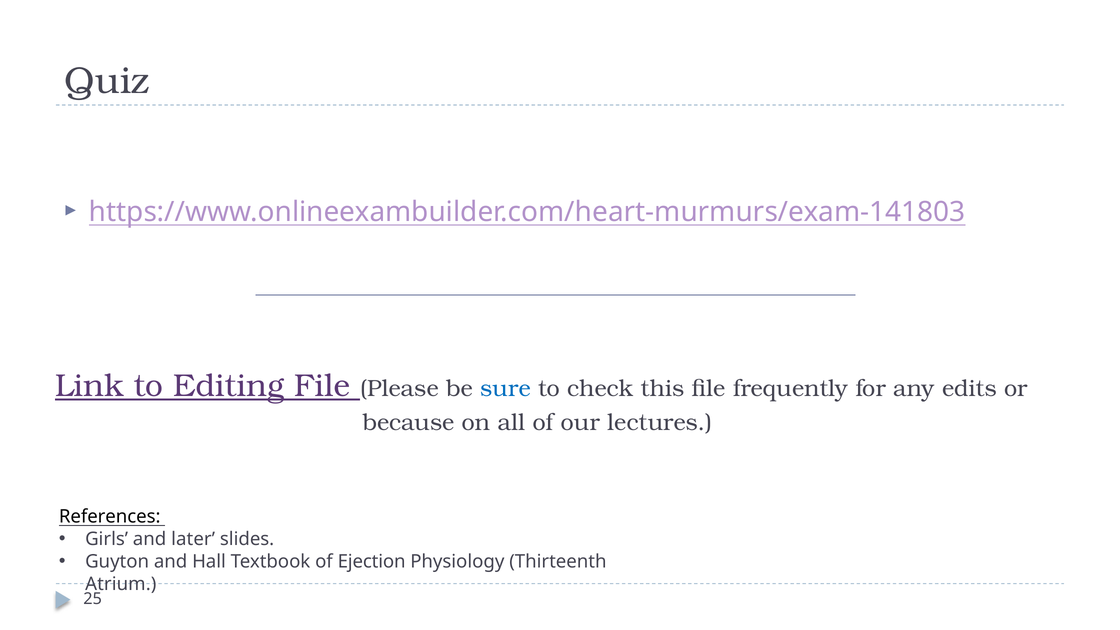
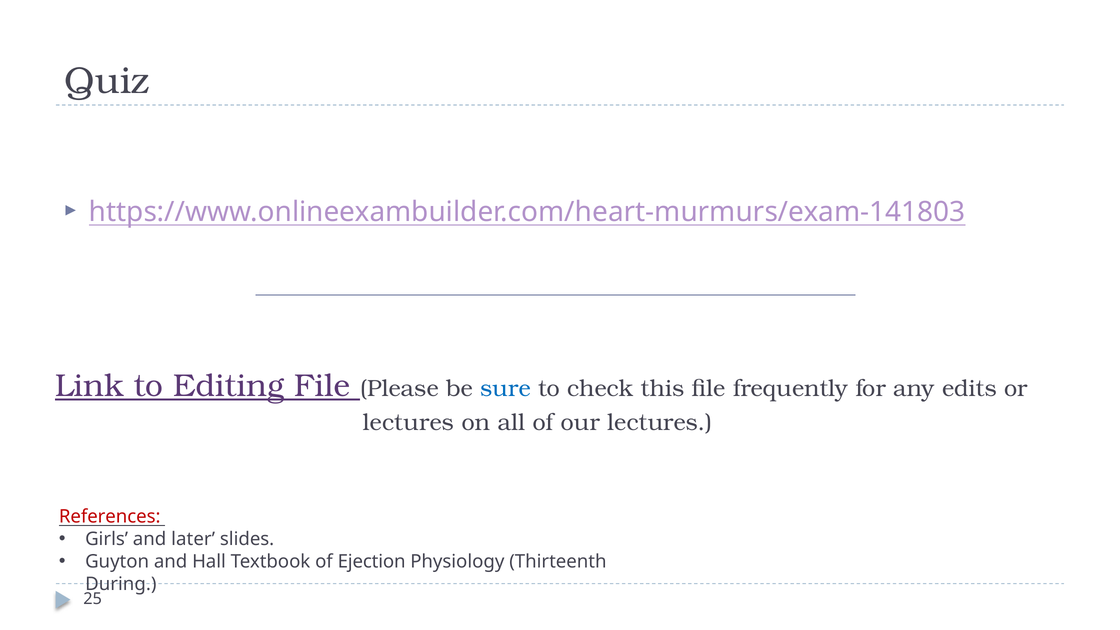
because at (408, 423): because -> lectures
References colour: black -> red
Atrium: Atrium -> During
